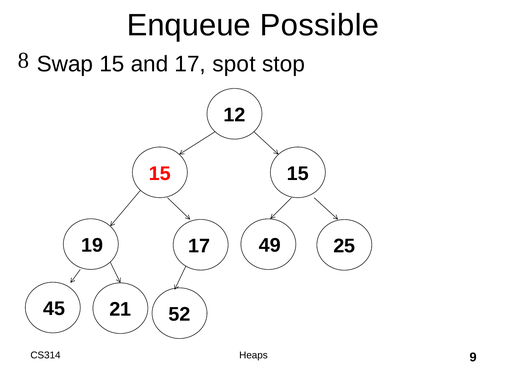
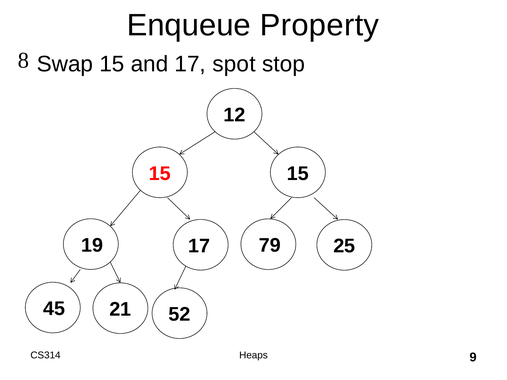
Possible: Possible -> Property
49: 49 -> 79
